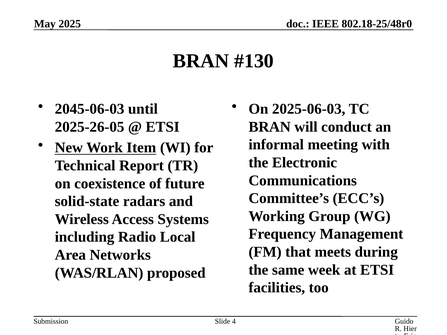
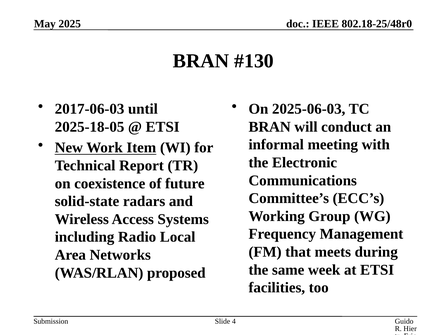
2045‑06‑03: 2045‑06‑03 -> 2017‑06‑03
2025‑26‑05: 2025‑26‑05 -> 2025‑18‑05
